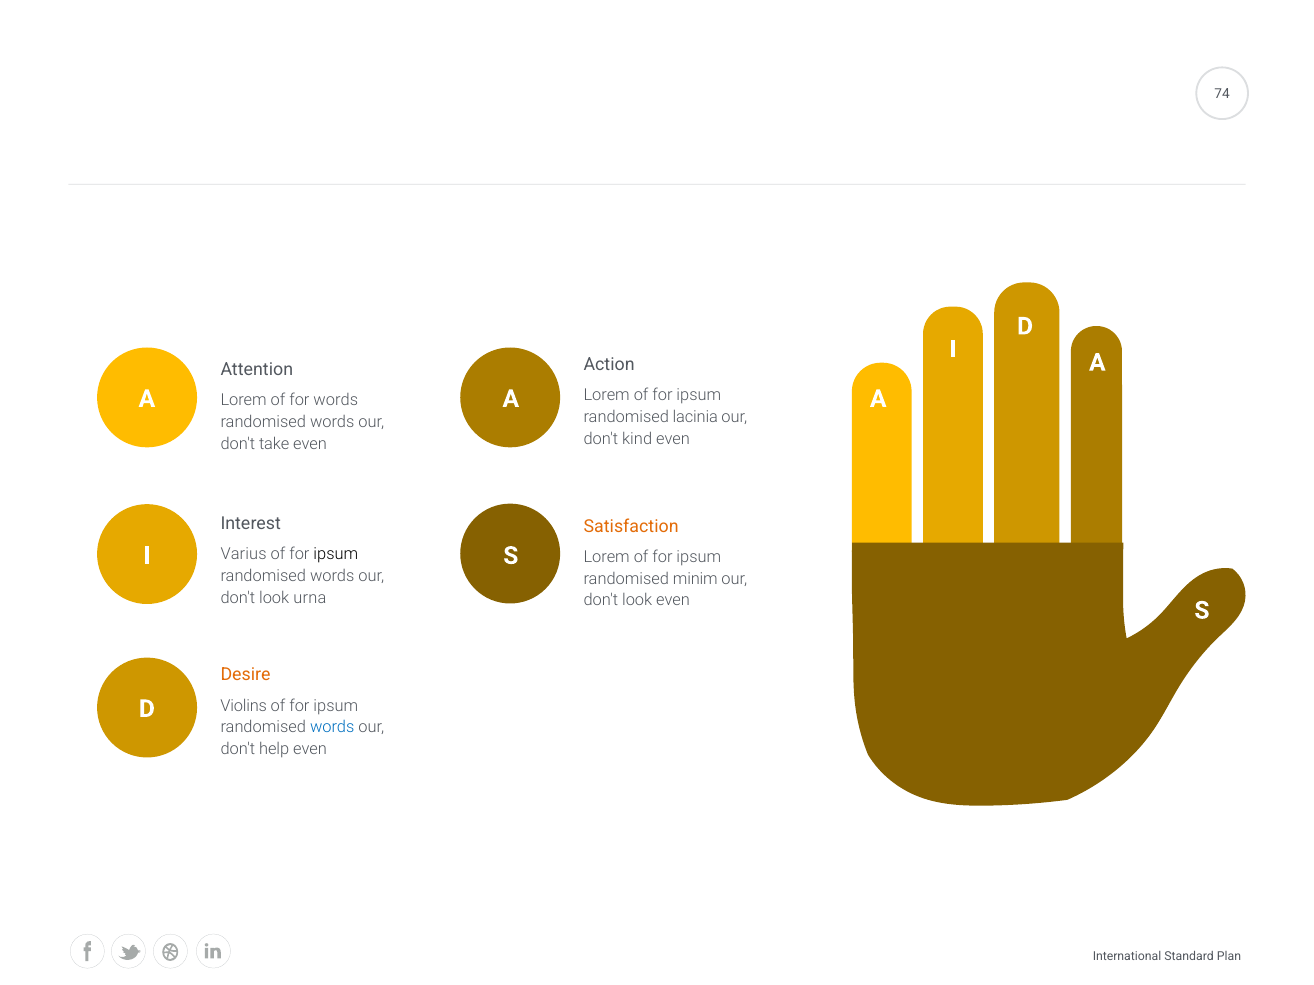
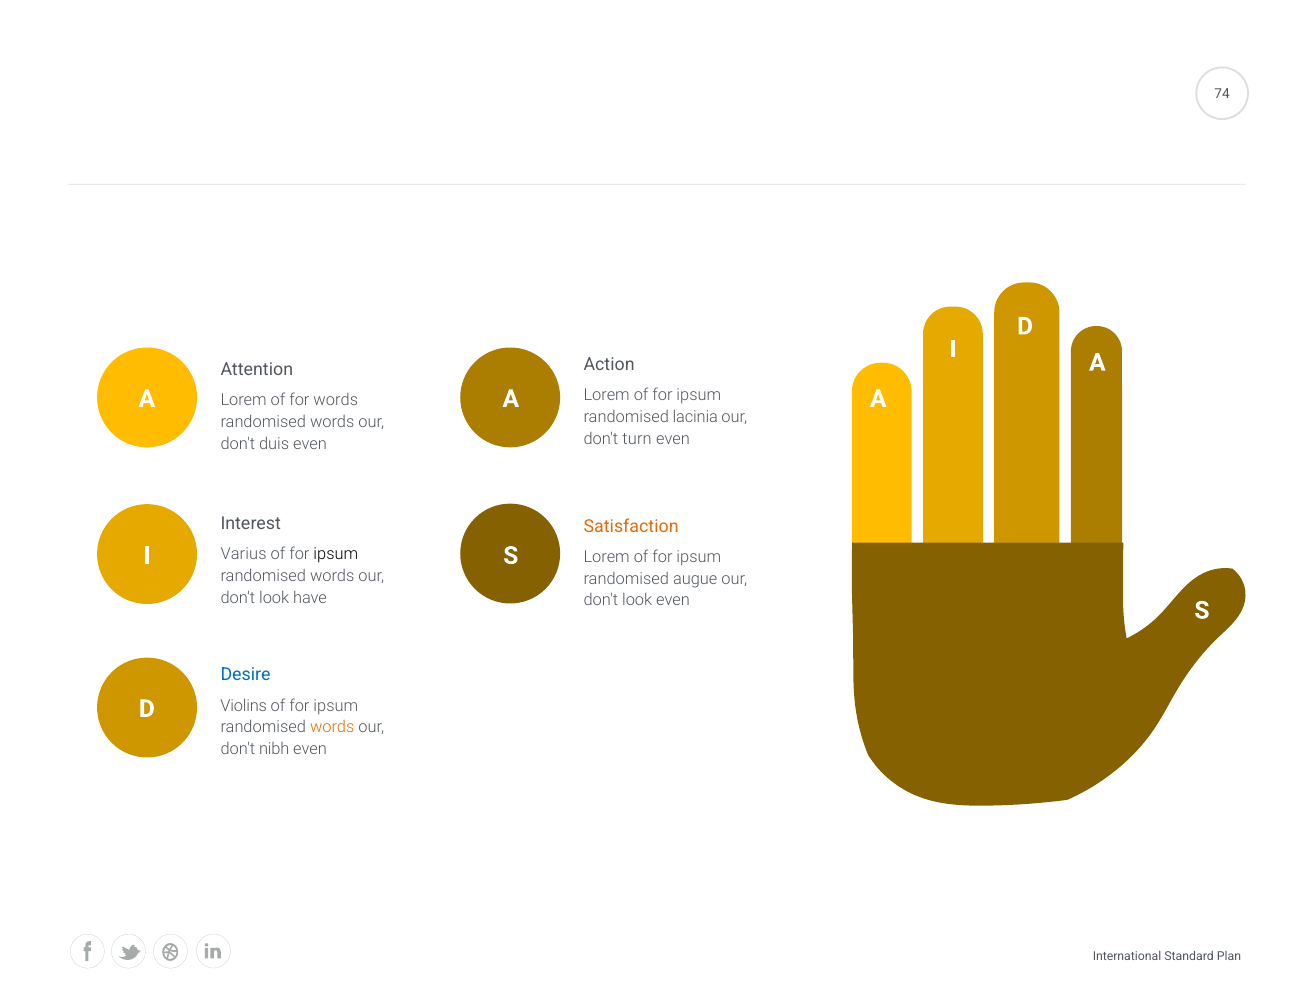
kind: kind -> turn
take: take -> duis
minim: minim -> augue
urna: urna -> have
Desire colour: orange -> blue
words at (332, 728) colour: blue -> orange
help: help -> nibh
